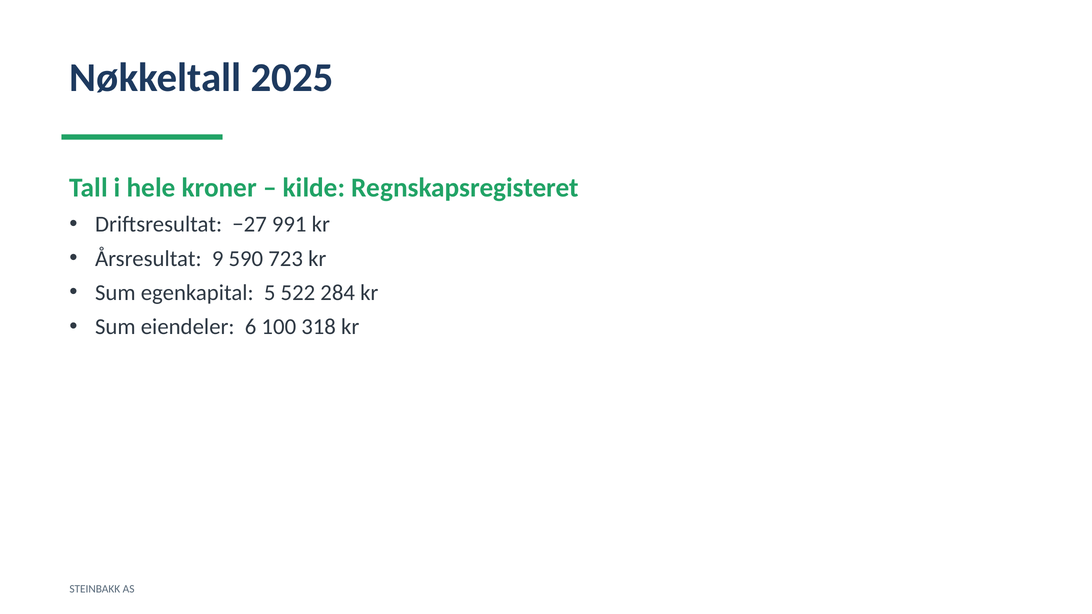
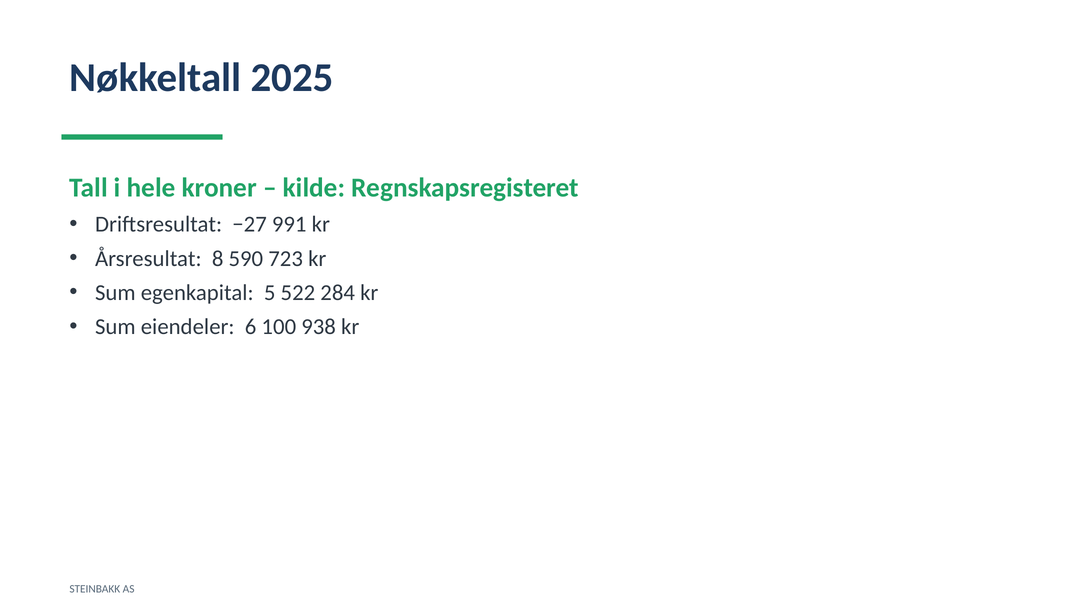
9: 9 -> 8
318: 318 -> 938
